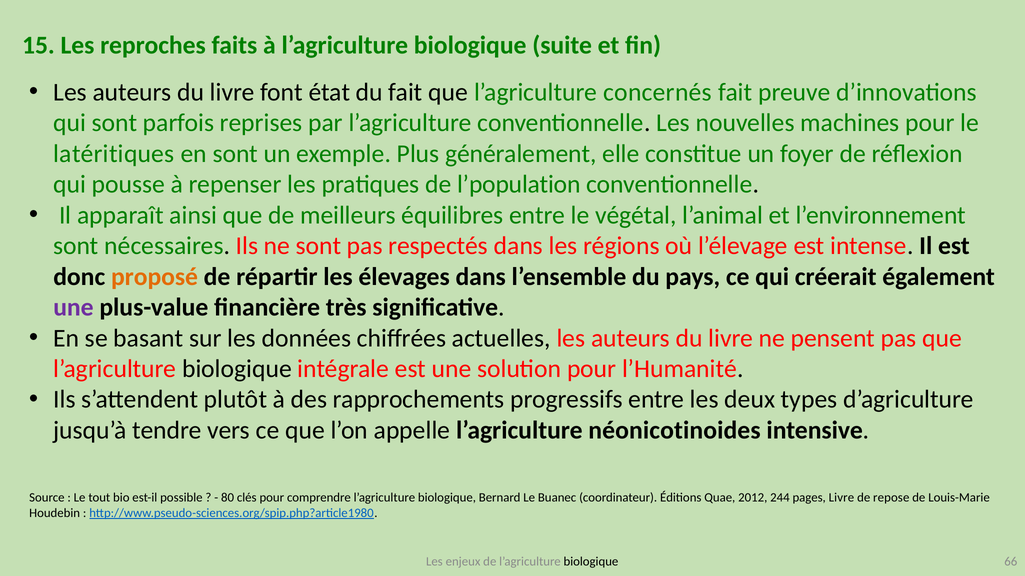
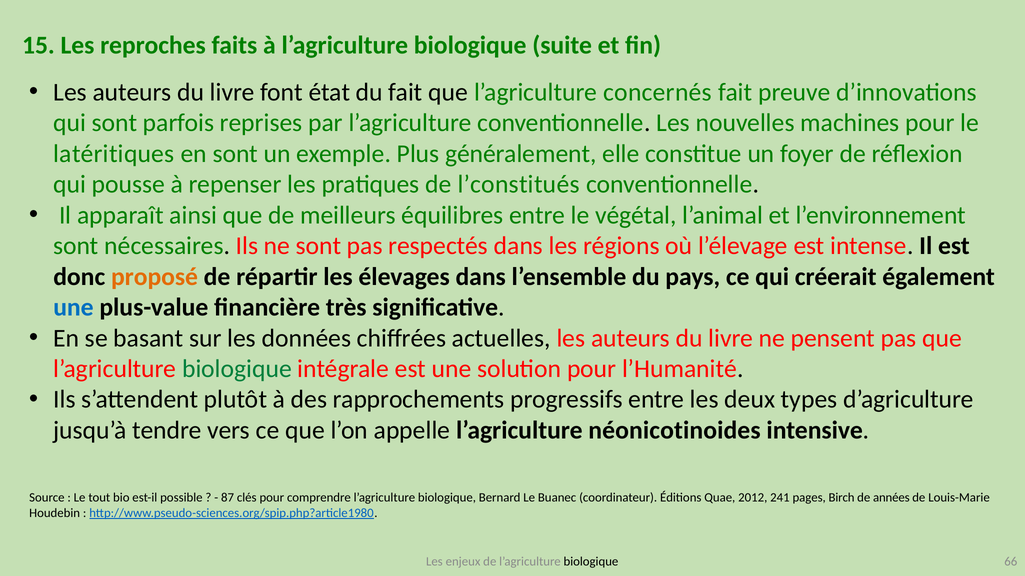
l’population: l’population -> l’constitués
une at (73, 308) colour: purple -> blue
biologique at (237, 369) colour: black -> green
80: 80 -> 87
244: 244 -> 241
pages Livre: Livre -> Birch
repose: repose -> années
